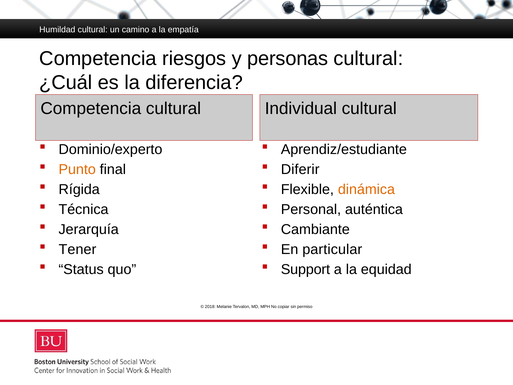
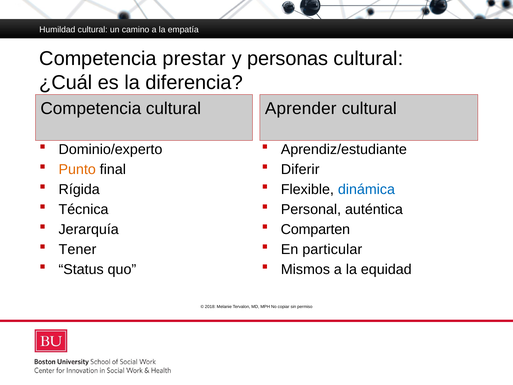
riesgos: riesgos -> prestar
Individual: Individual -> Aprender
dinámica colour: orange -> blue
Cambiante: Cambiante -> Comparten
Support: Support -> Mismos
